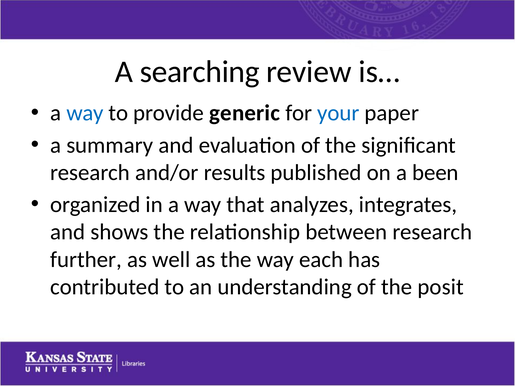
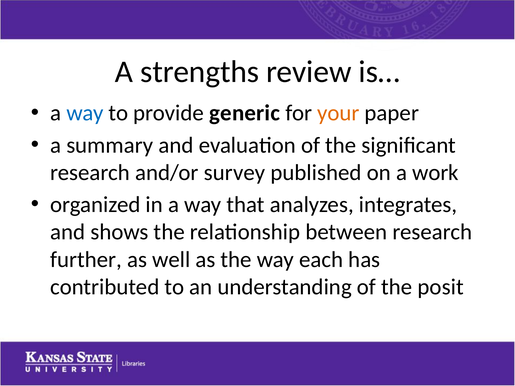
searching: searching -> strengths
your colour: blue -> orange
results: results -> survey
been: been -> work
